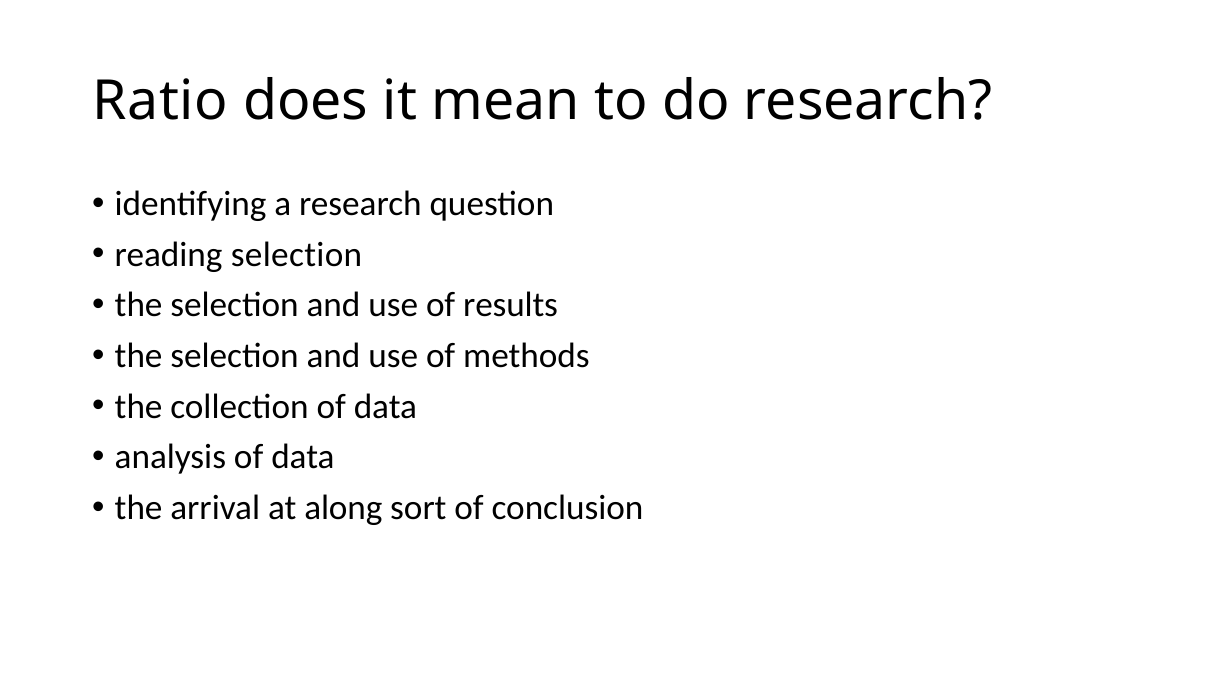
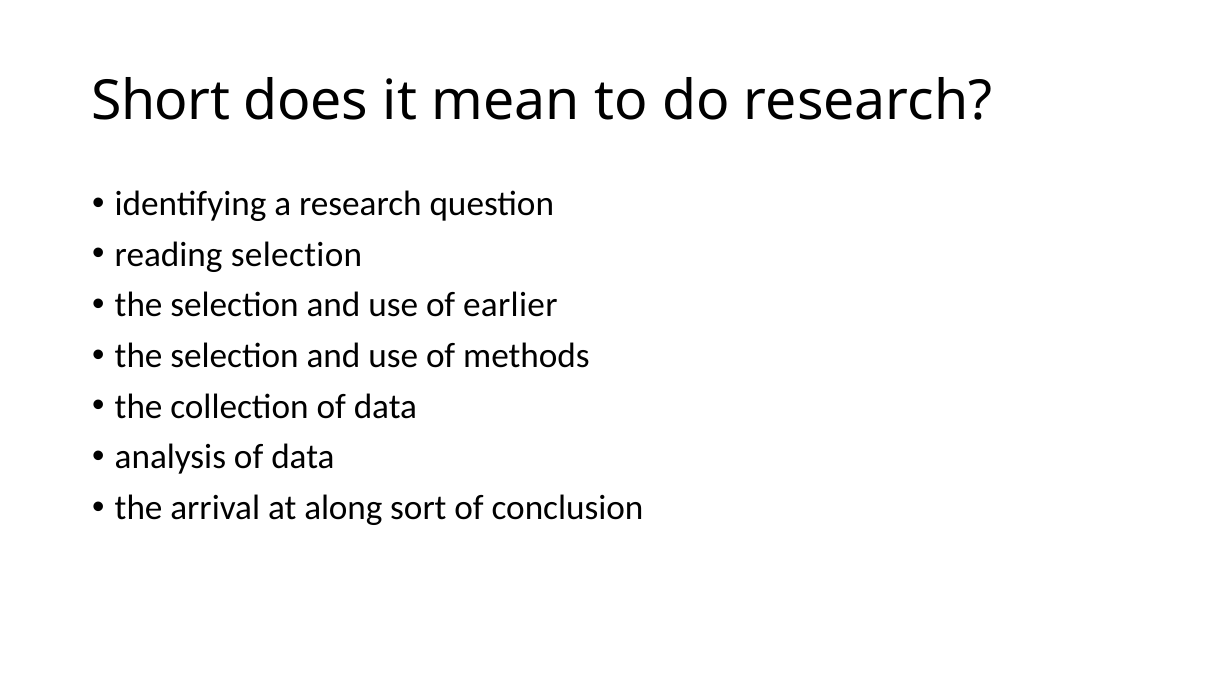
Ratio: Ratio -> Short
results: results -> earlier
